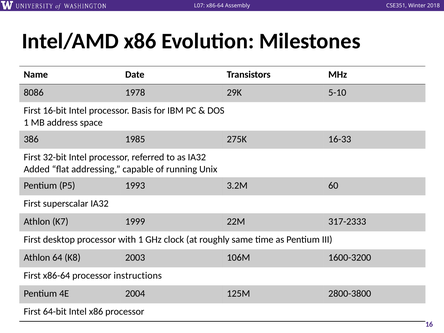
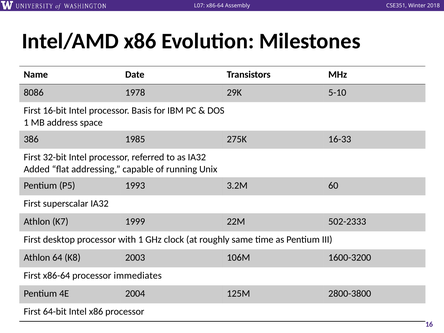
317-2333: 317-2333 -> 502-2333
instructions: instructions -> immediates
